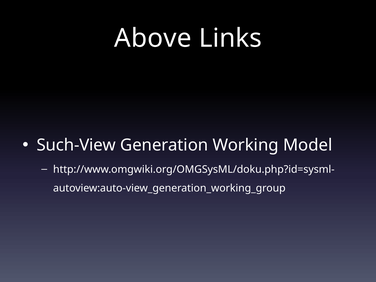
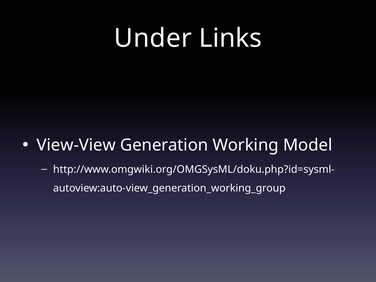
Above: Above -> Under
Such-View: Such-View -> View-View
